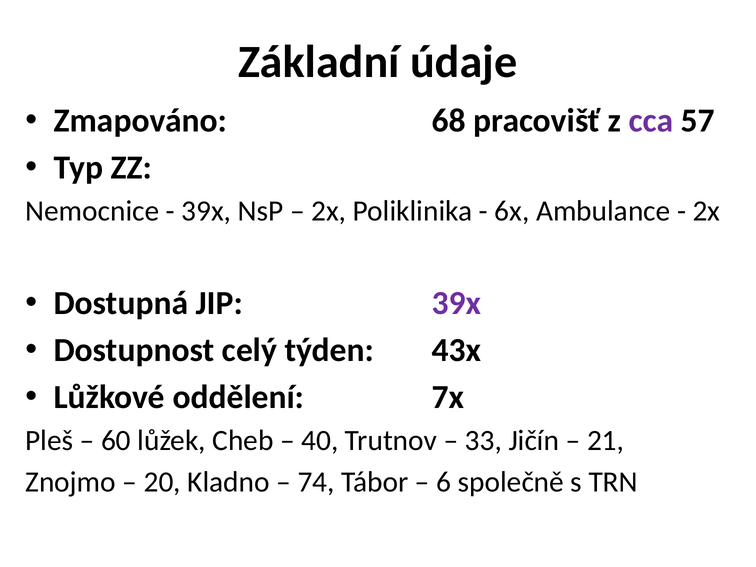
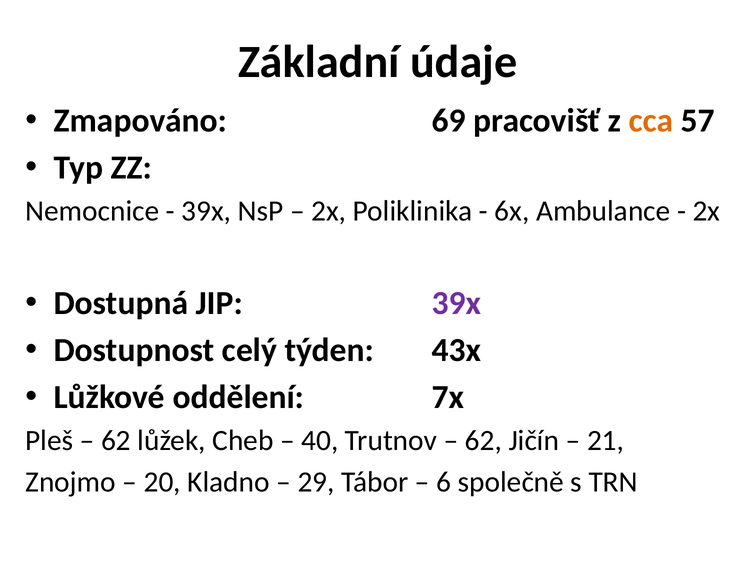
68: 68 -> 69
cca colour: purple -> orange
60 at (116, 441): 60 -> 62
33 at (483, 441): 33 -> 62
74: 74 -> 29
